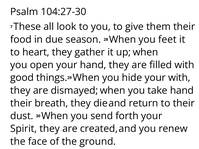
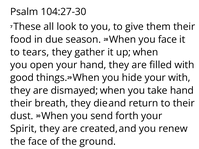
you feet: feet -> face
heart: heart -> tears
